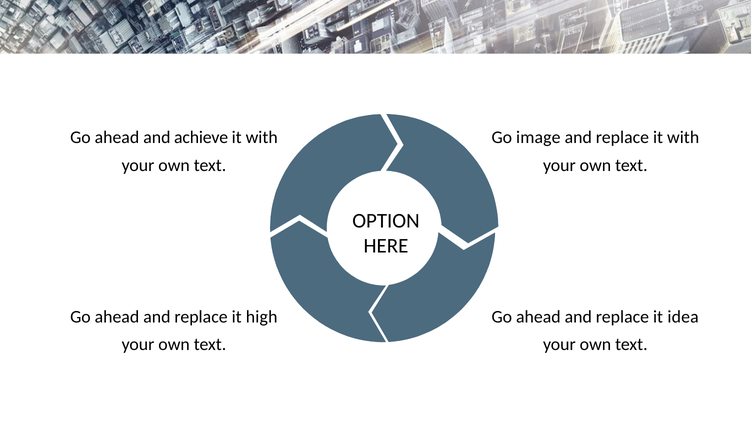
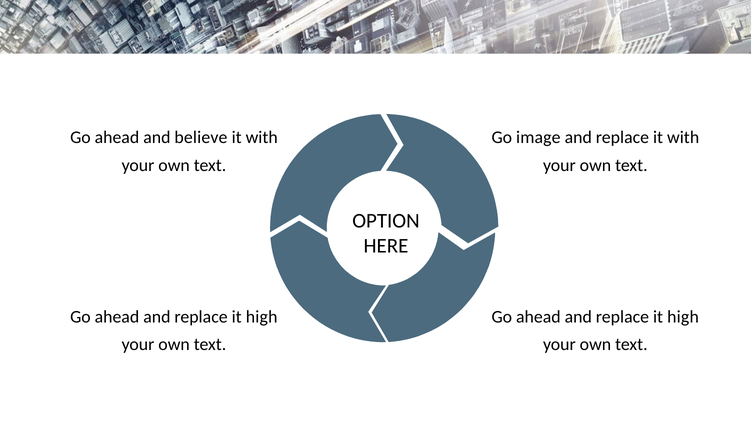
achieve: achieve -> believe
idea at (683, 317): idea -> high
